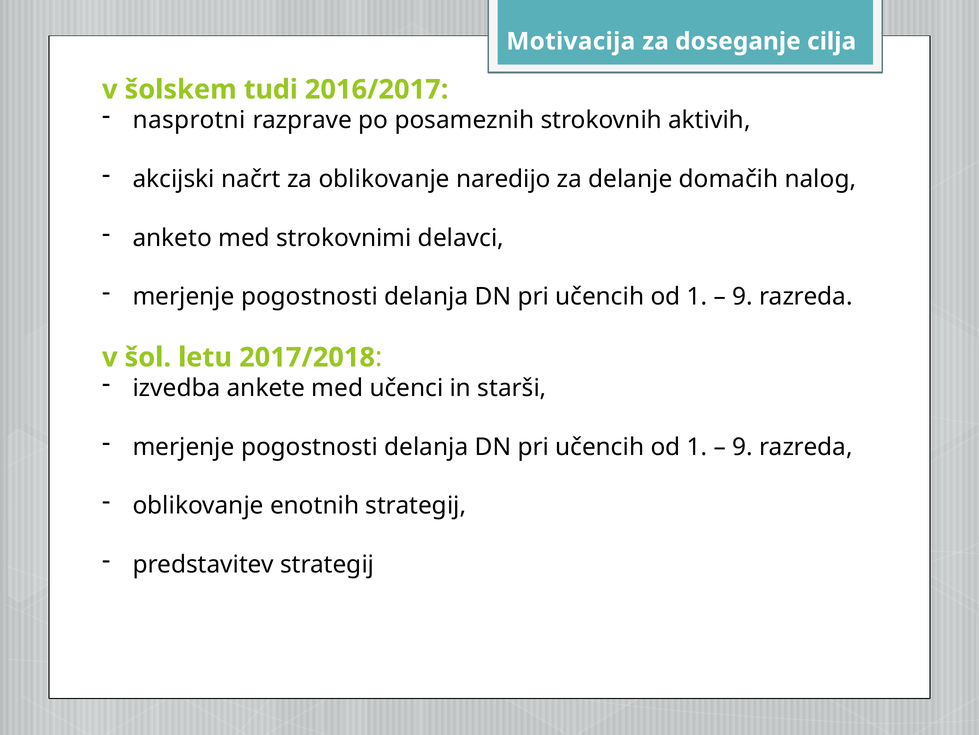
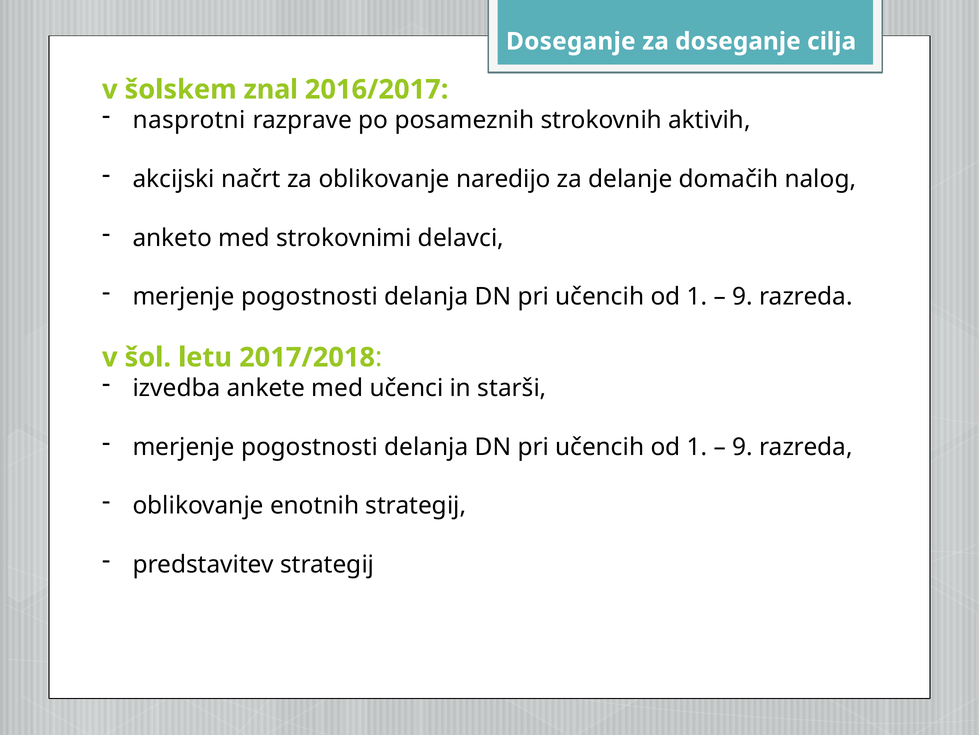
Motivacija at (571, 41): Motivacija -> Doseganje
tudi: tudi -> znal
